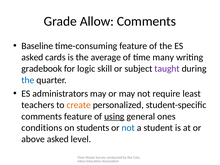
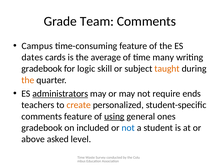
Allow: Allow -> Team
Baseline: Baseline -> Campus
asked at (32, 57): asked -> dates
taught colour: purple -> orange
the at (28, 80) colour: blue -> orange
administrators underline: none -> present
least: least -> ends
conditions at (42, 128): conditions -> gradebook
students: students -> included
